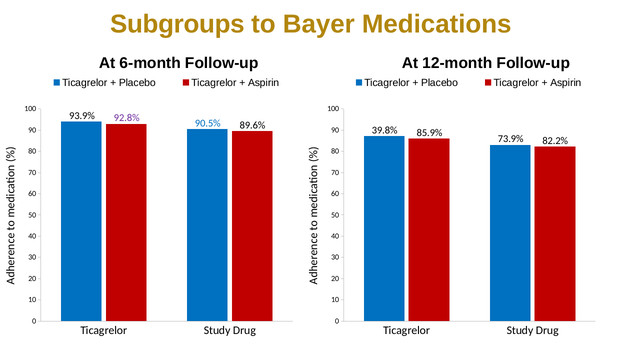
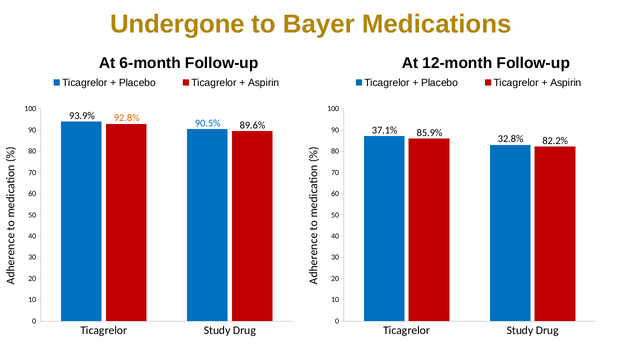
Subgroups: Subgroups -> Undergone
92.8% colour: purple -> orange
39.8%: 39.8% -> 37.1%
73.9%: 73.9% -> 32.8%
